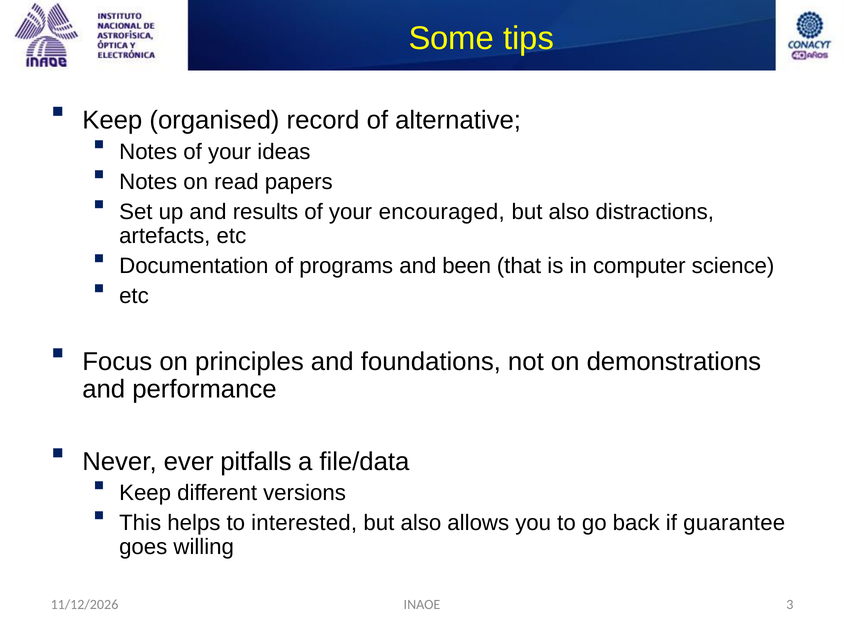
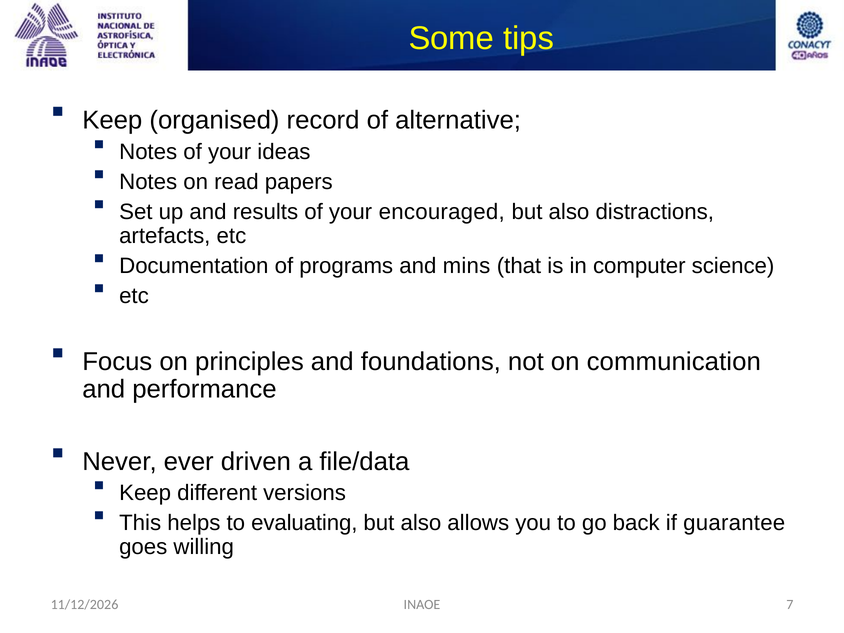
been: been -> mins
demonstrations: demonstrations -> communication
pitfalls: pitfalls -> driven
interested: interested -> evaluating
3: 3 -> 7
